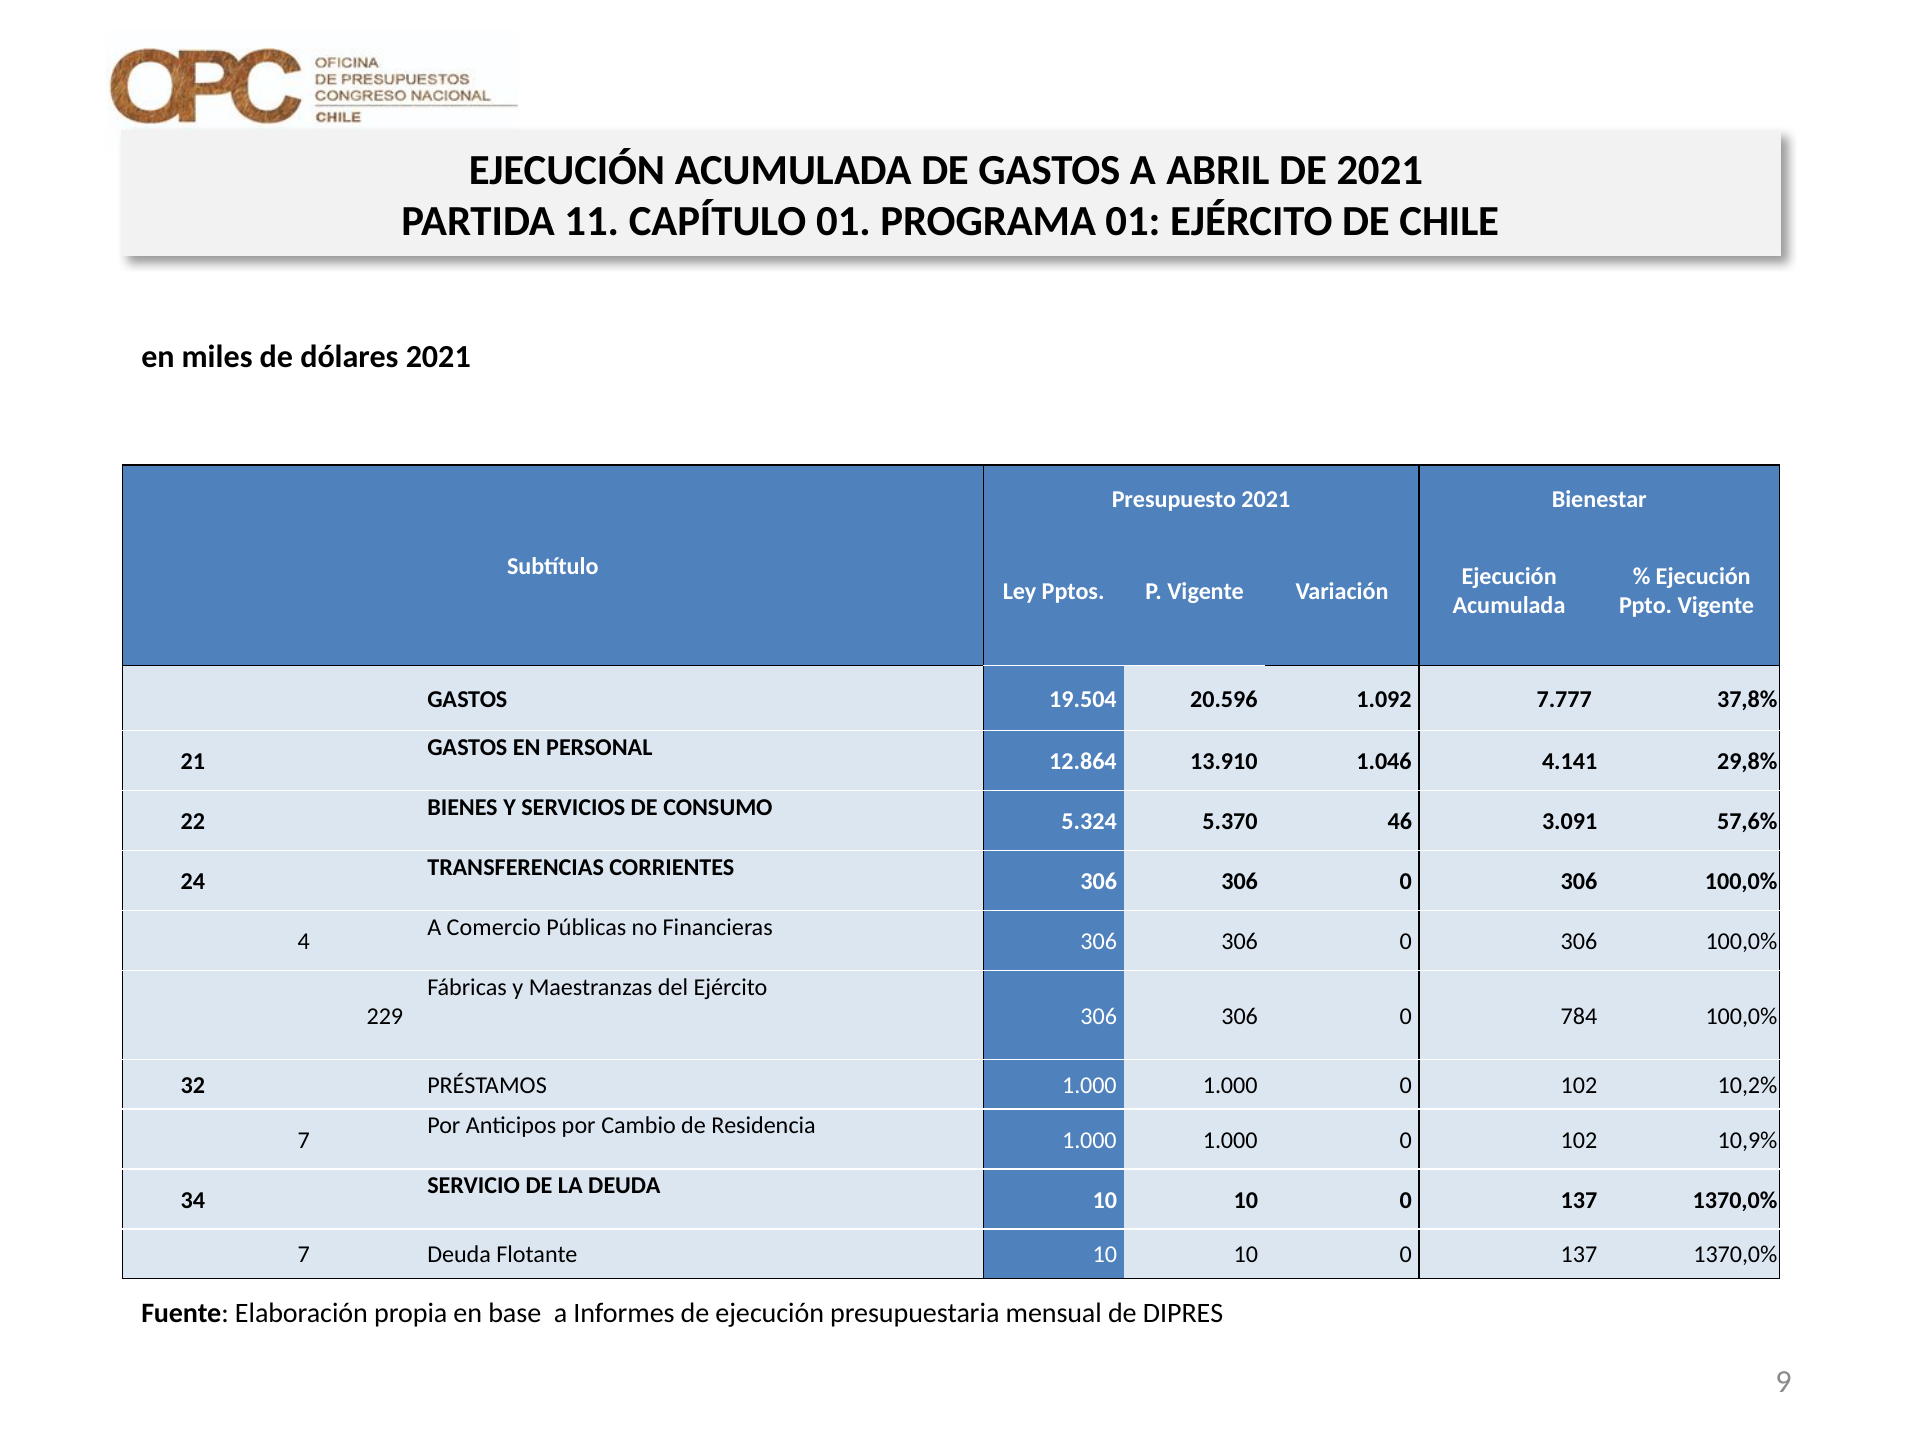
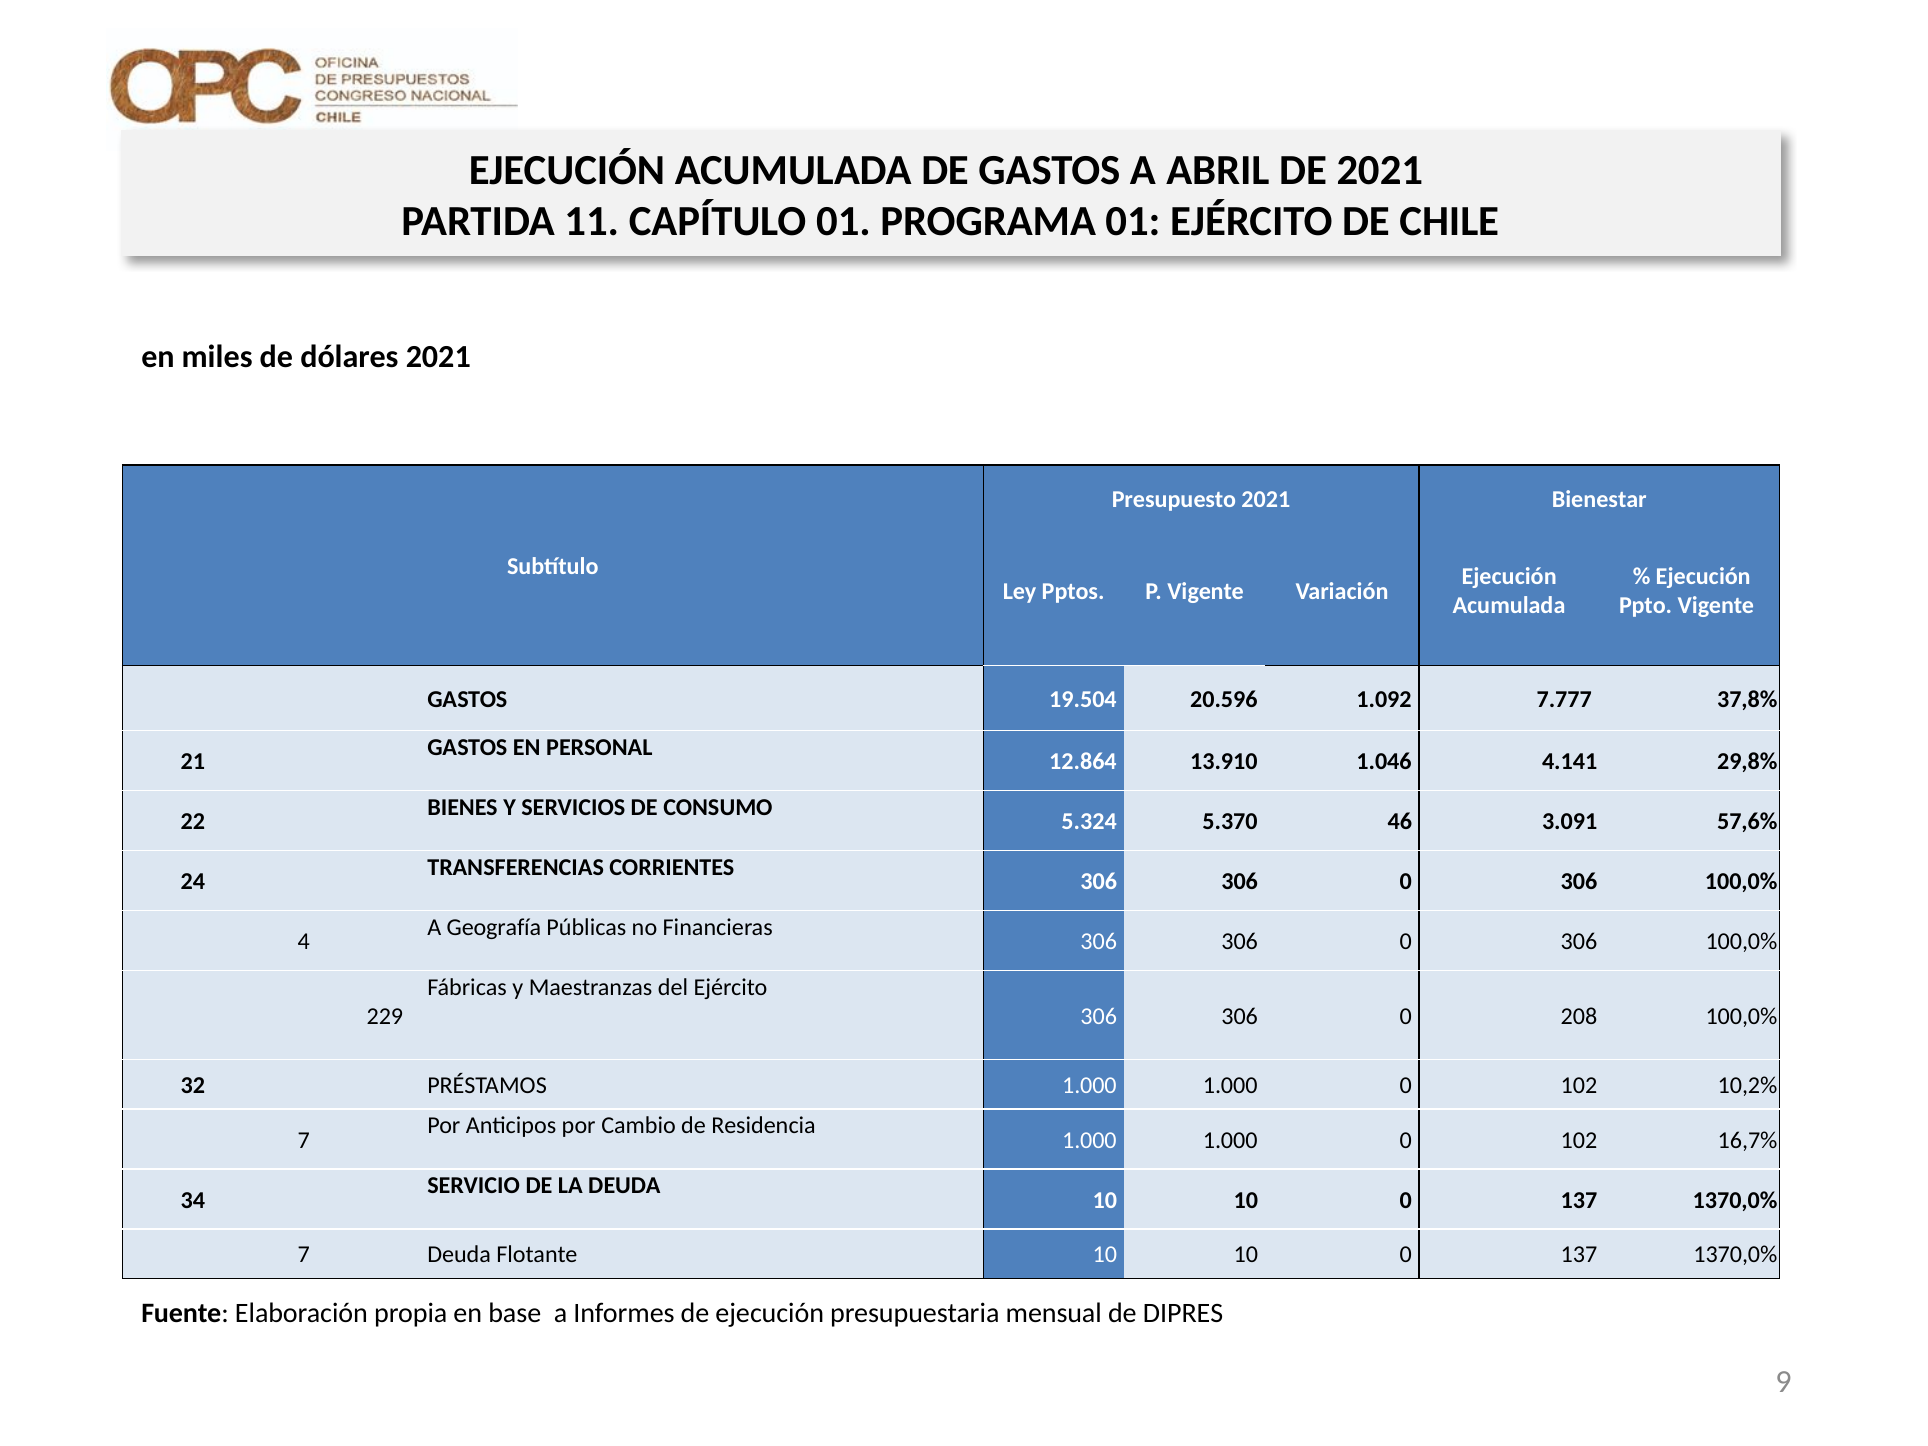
Comercio: Comercio -> Geografía
784: 784 -> 208
10,9%: 10,9% -> 16,7%
